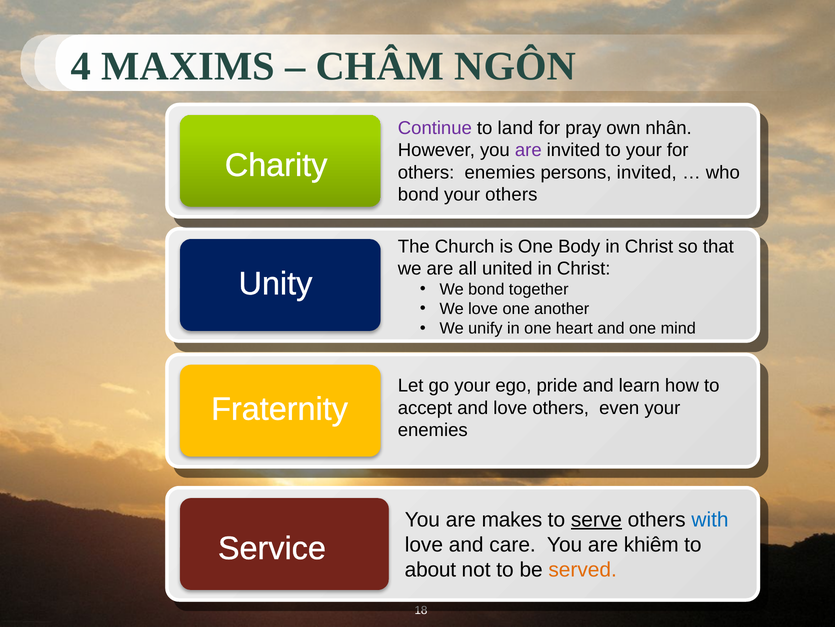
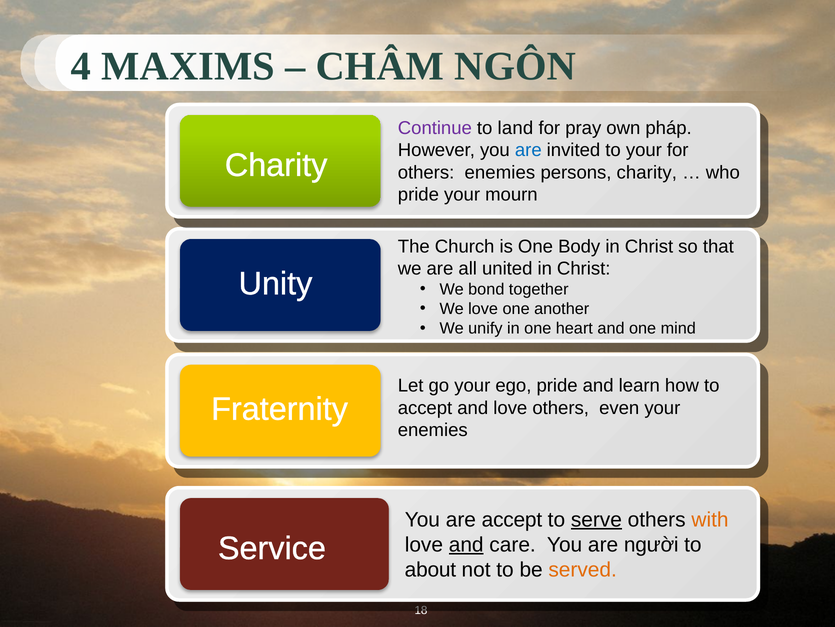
nhân: nhân -> pháp
are at (528, 150) colour: purple -> blue
persons invited: invited -> charity
bond at (418, 195): bond -> pride
your others: others -> mourn
are makes: makes -> accept
with colour: blue -> orange
and at (466, 544) underline: none -> present
khiêm: khiêm -> người
